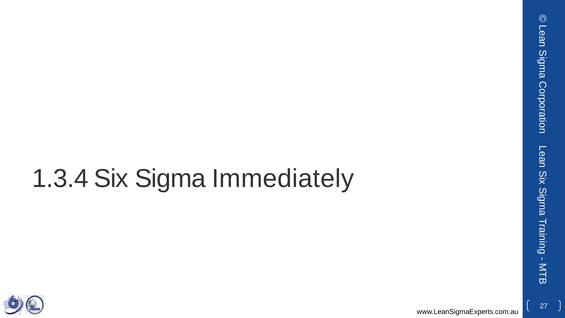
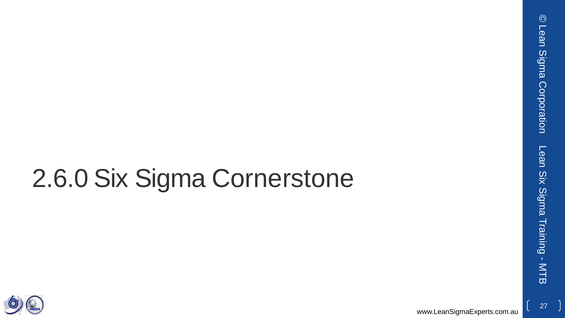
1.3.4: 1.3.4 -> 2.6.0
Immediately: Immediately -> Cornerstone
